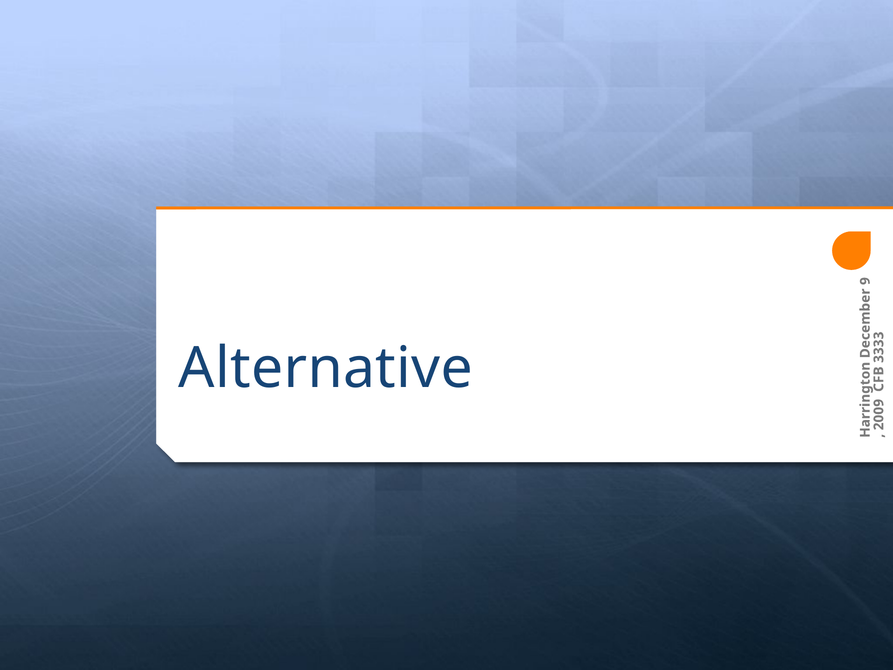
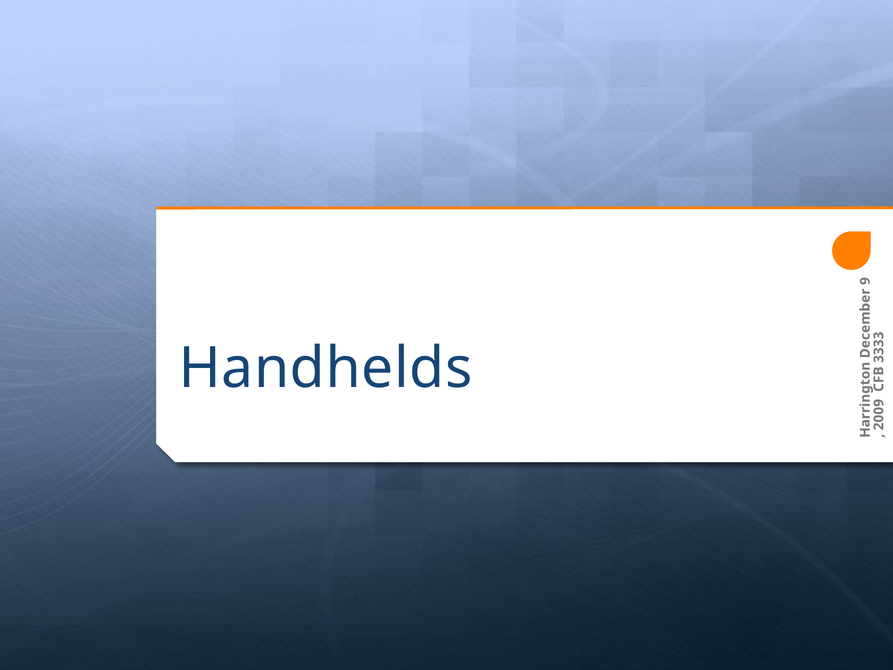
Alternative: Alternative -> Handhelds
